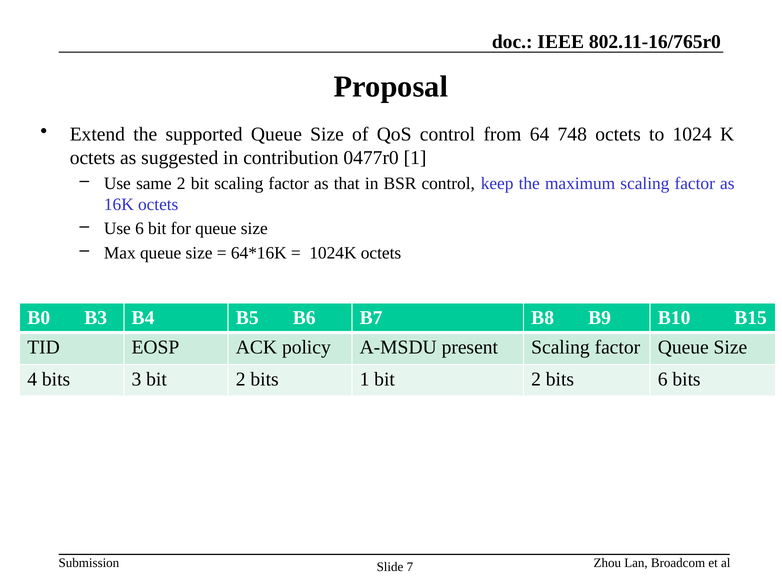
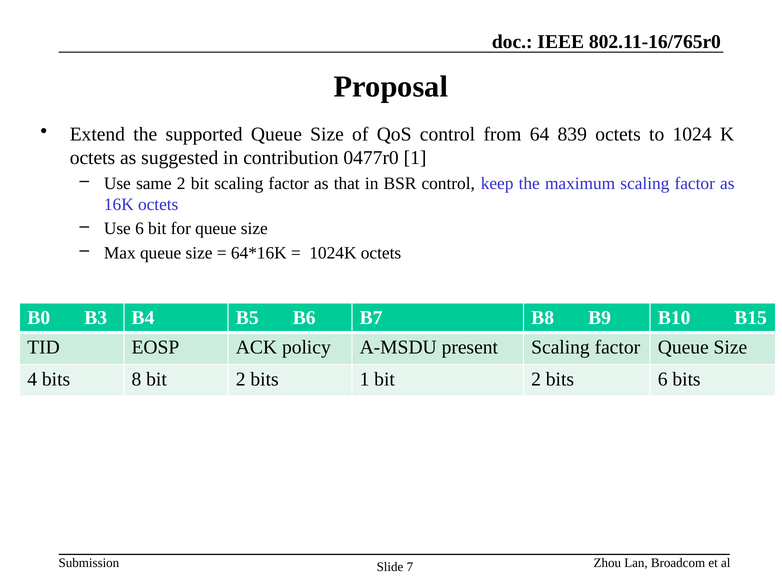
748: 748 -> 839
3: 3 -> 8
